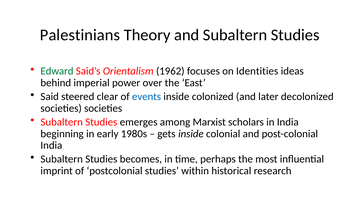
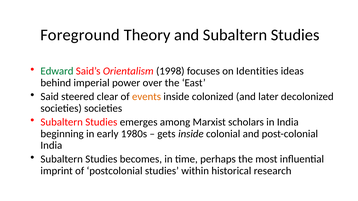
Palestinians: Palestinians -> Foreground
1962: 1962 -> 1998
events colour: blue -> orange
